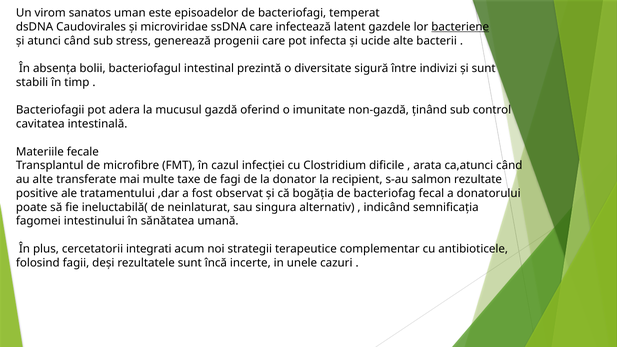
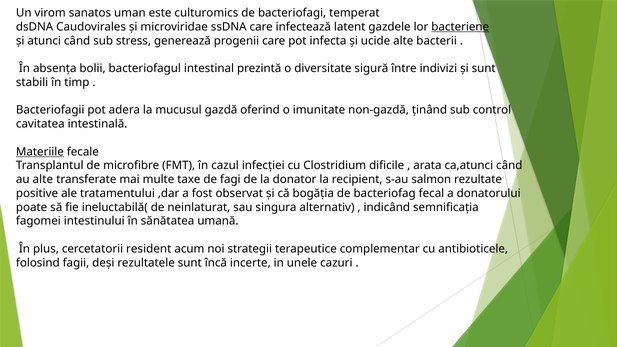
episoadelor: episoadelor -> culturomics
Materiile underline: none -> present
integrati: integrati -> resident
